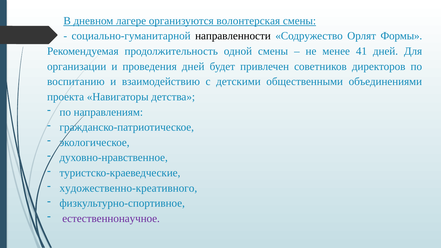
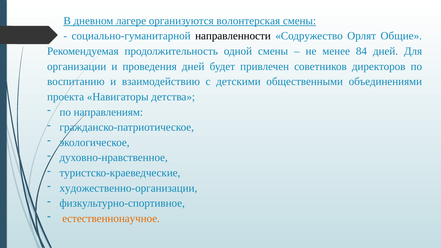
Формы: Формы -> Общие
41: 41 -> 84
художественно-креативного: художественно-креативного -> художественно-организации
естественнонаучное colour: purple -> orange
